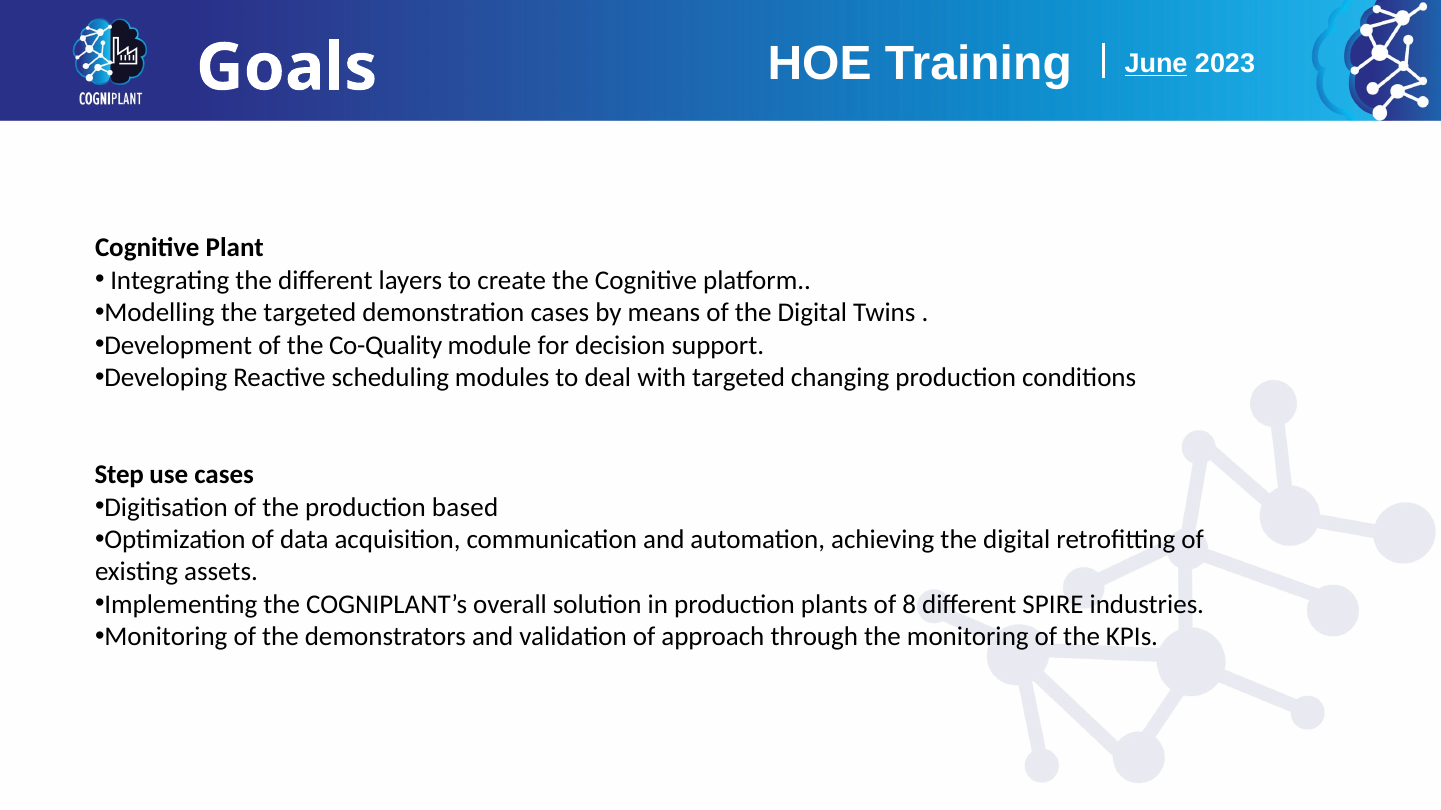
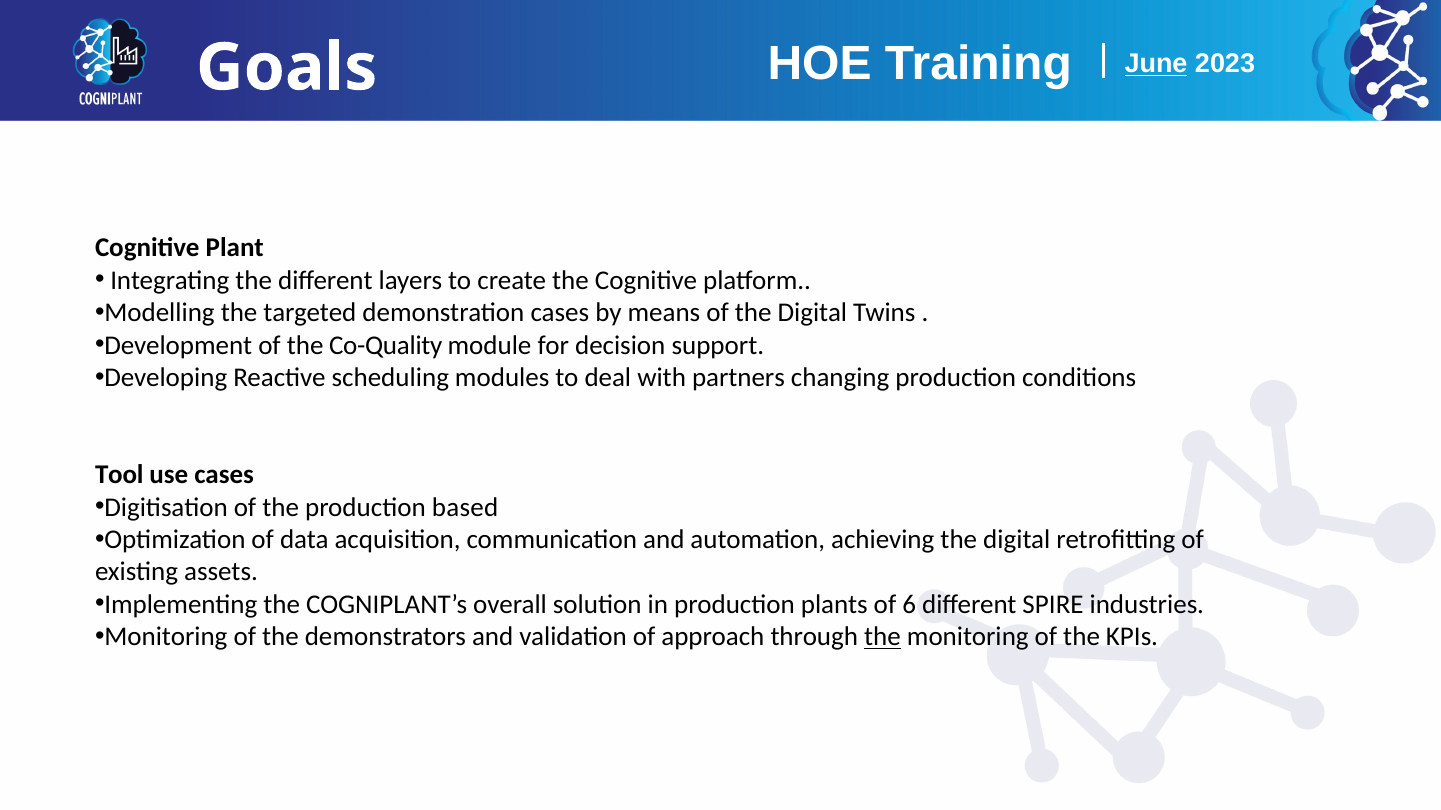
with targeted: targeted -> partners
Step: Step -> Tool
8: 8 -> 6
the at (882, 637) underline: none -> present
